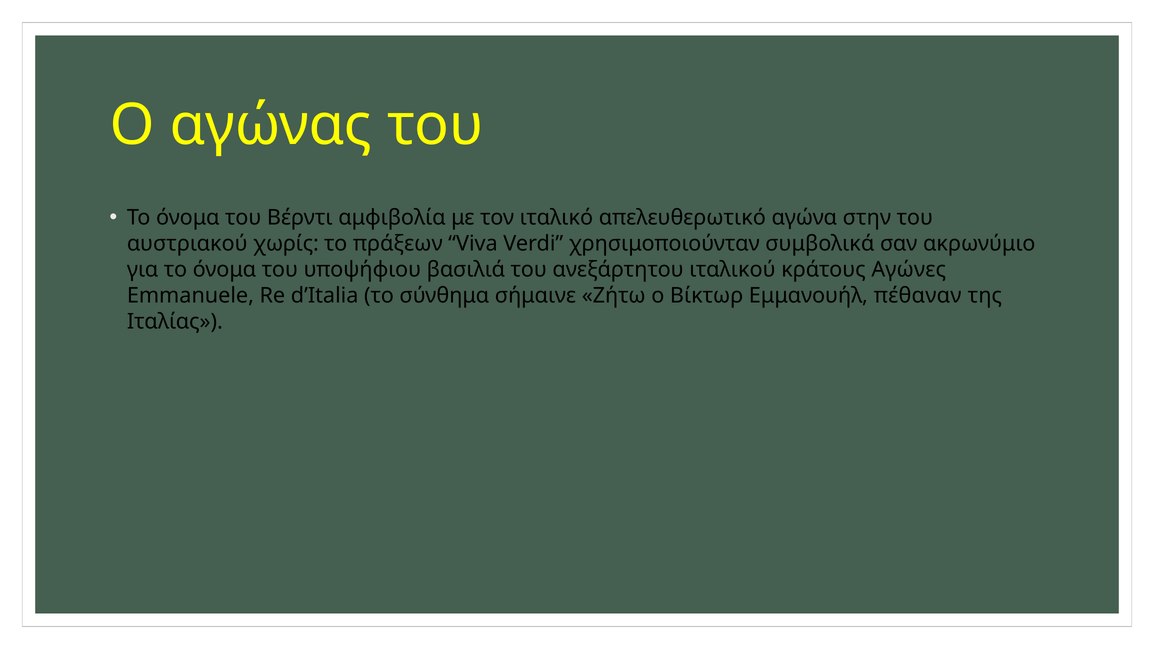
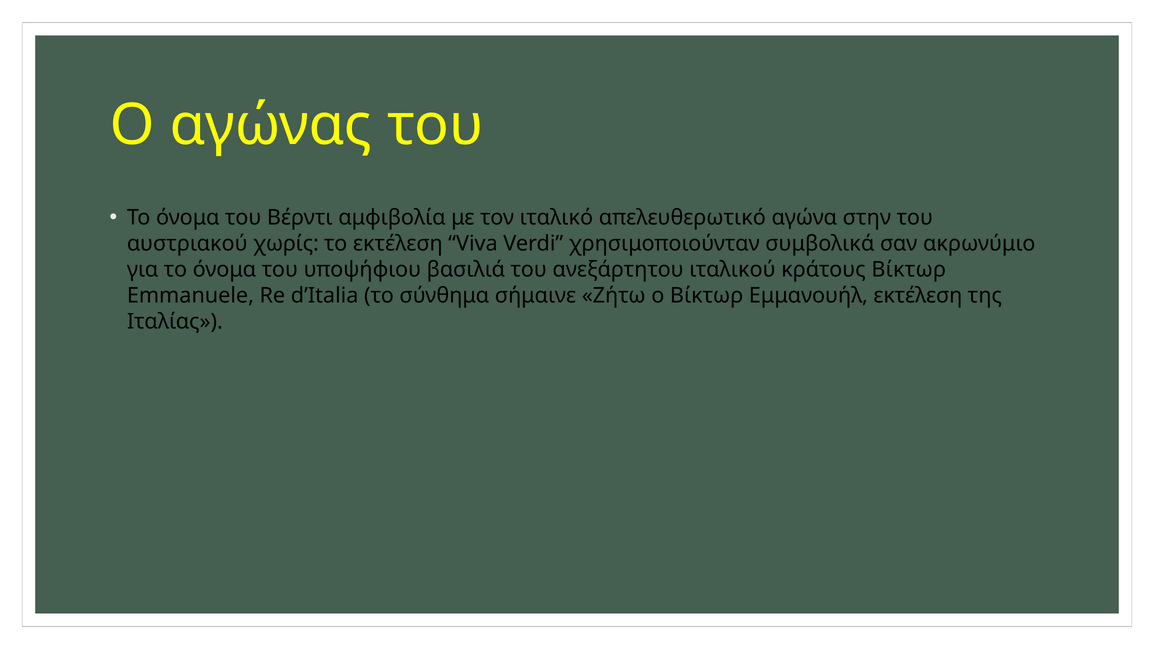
το πράξεων: πράξεων -> εκτέλεση
κράτους Αγώνες: Αγώνες -> Βίκτωρ
Εμμανουήλ πέθαναν: πέθαναν -> εκτέλεση
